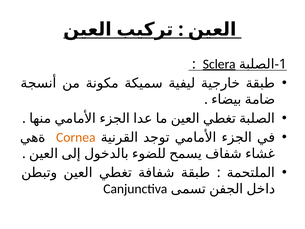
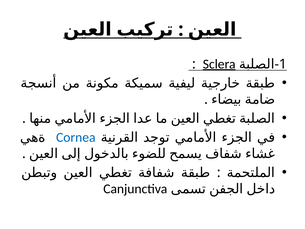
Cornea colour: orange -> blue
